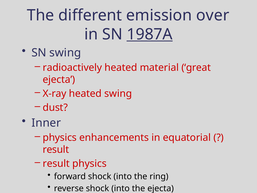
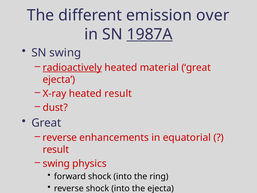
radioactively underline: none -> present
heated swing: swing -> result
Inner at (46, 123): Inner -> Great
physics at (60, 137): physics -> reverse
result at (56, 163): result -> swing
